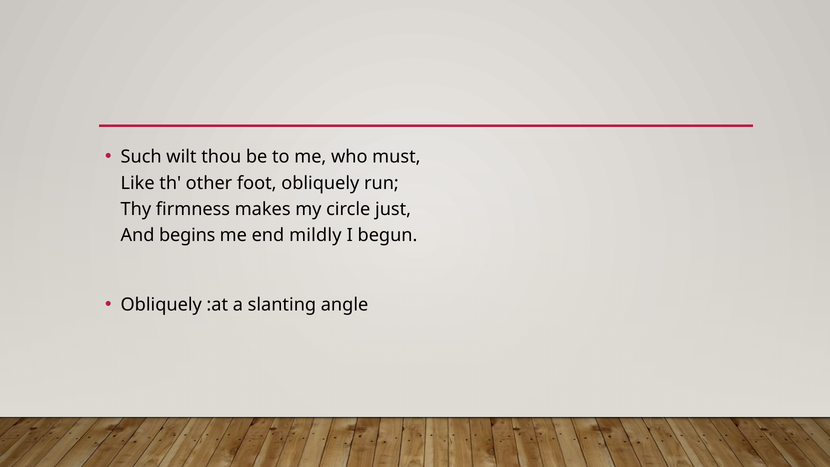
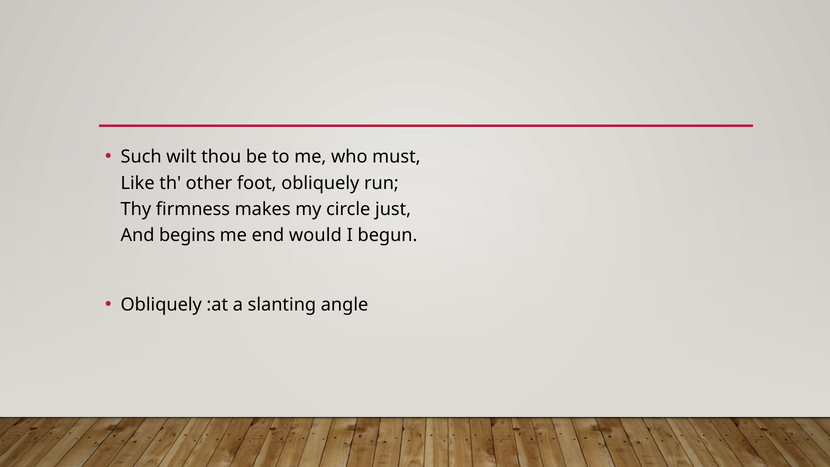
mildly: mildly -> would
